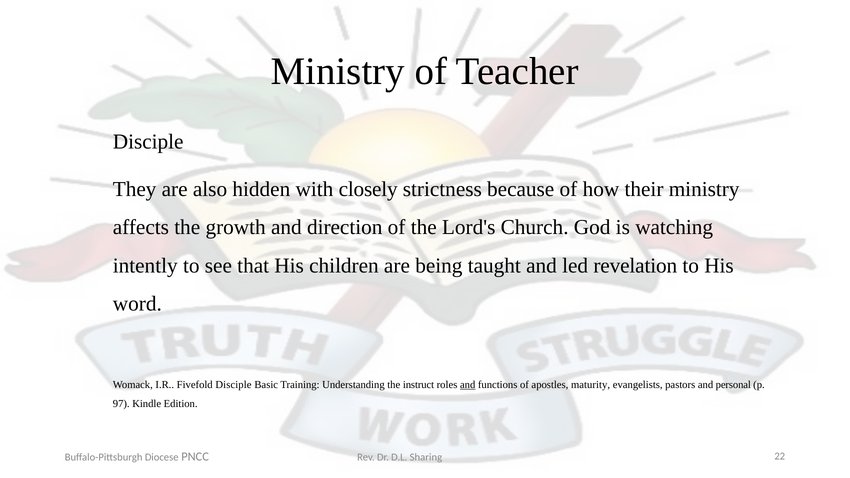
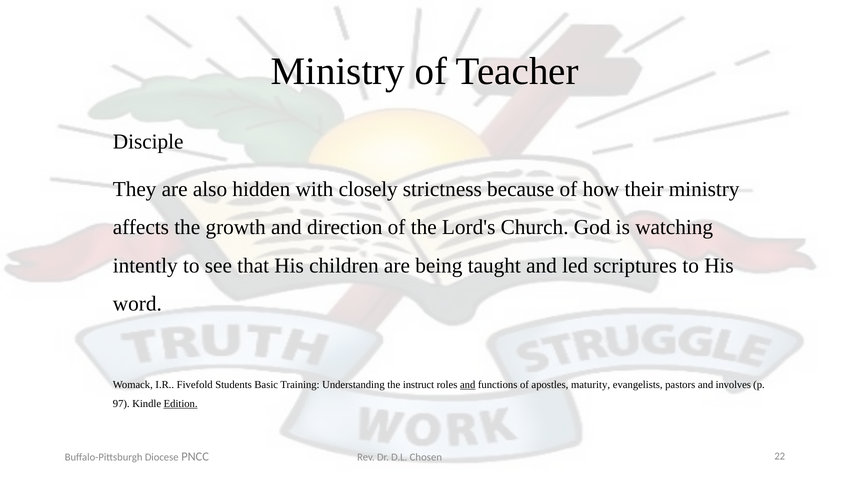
revelation: revelation -> scriptures
Fivefold Disciple: Disciple -> Students
personal: personal -> involves
Edition underline: none -> present
Sharing: Sharing -> Chosen
